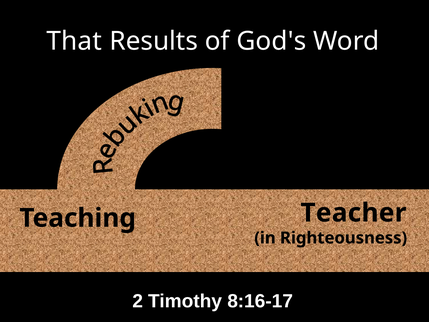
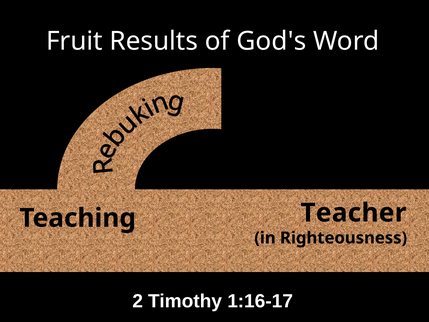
That: That -> Fruit
8:16-17: 8:16-17 -> 1:16-17
